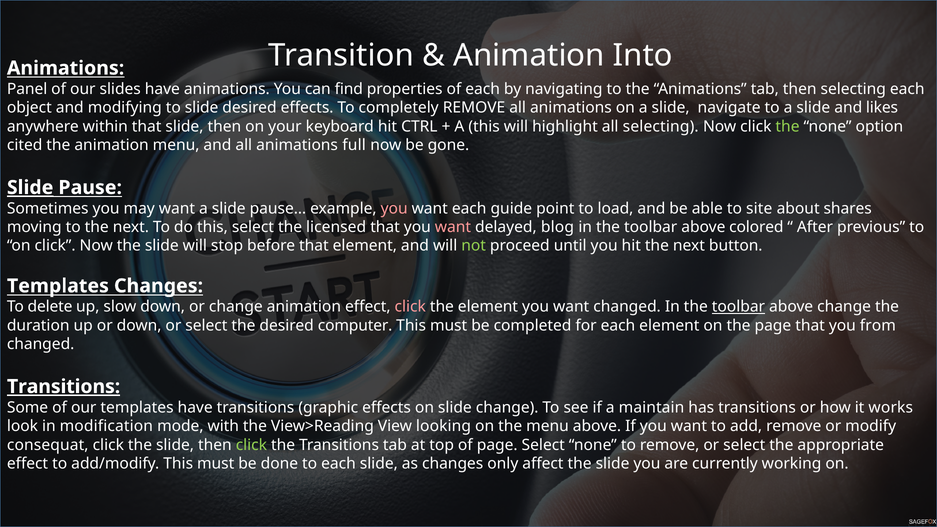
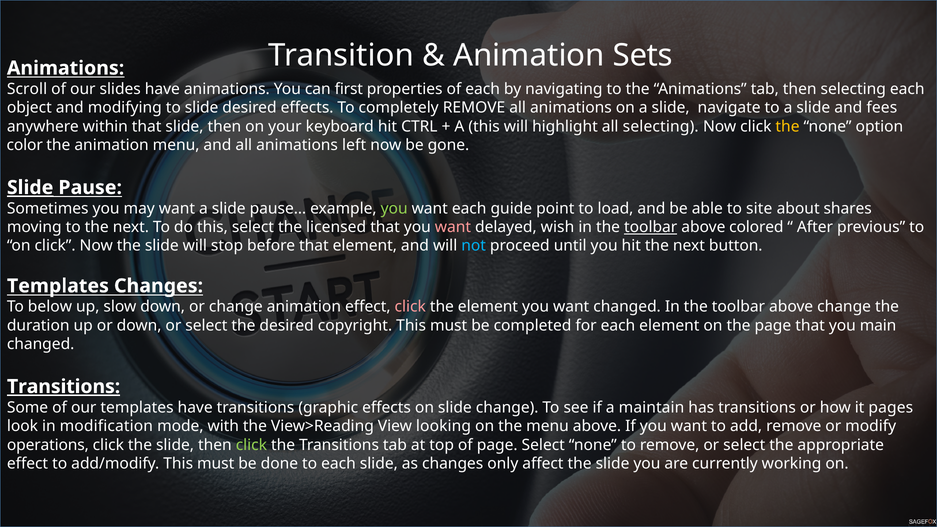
Into: Into -> Sets
Panel: Panel -> Scroll
find: find -> first
likes: likes -> fees
the at (788, 126) colour: light green -> yellow
cited: cited -> color
full: full -> left
you at (394, 208) colour: pink -> light green
blog: blog -> wish
toolbar at (651, 227) underline: none -> present
not colour: light green -> light blue
delete: delete -> below
toolbar at (738, 307) underline: present -> none
computer: computer -> copyright
from: from -> main
works: works -> pages
consequat: consequat -> operations
